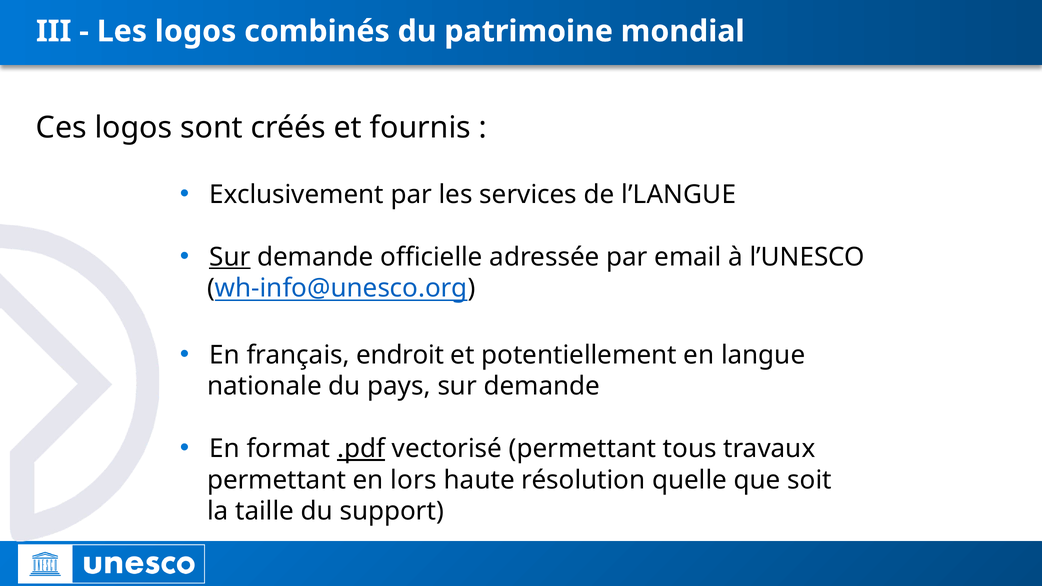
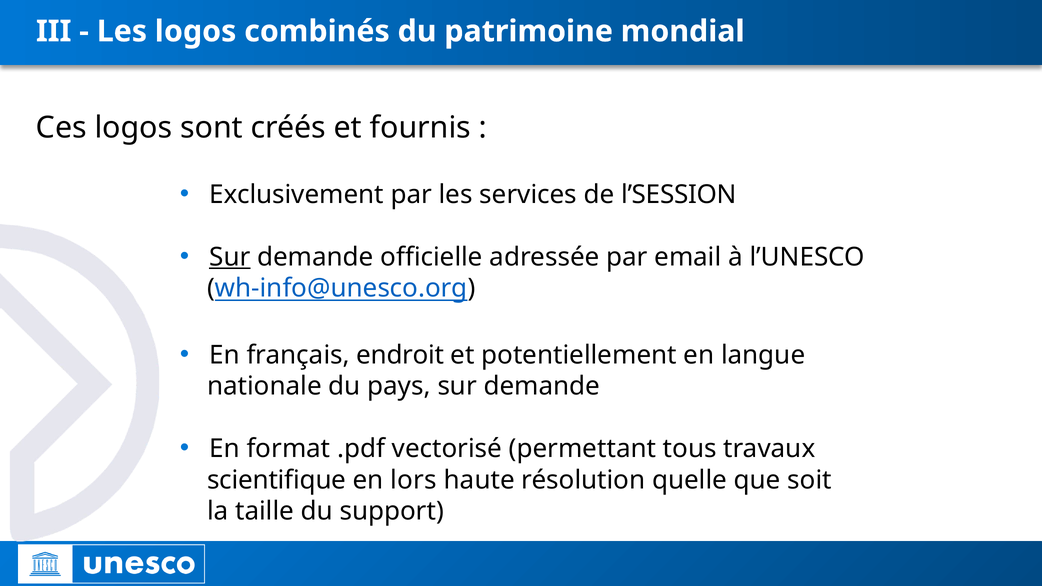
l’LANGUE: l’LANGUE -> l’SESSION
.pdf underline: present -> none
permettant at (277, 480): permettant -> scientifique
